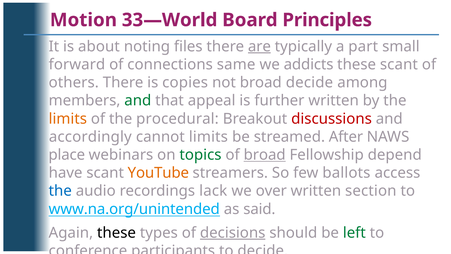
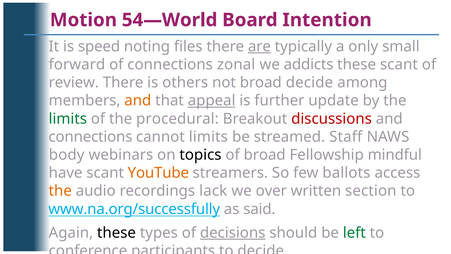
33—World: 33—World -> 54—World
Principles: Principles -> Intention
about: about -> speed
part: part -> only
same: same -> zonal
others: others -> review
copies: copies -> others
and at (138, 101) colour: green -> orange
appeal underline: none -> present
further written: written -> update
limits at (68, 119) colour: orange -> green
accordingly at (90, 137): accordingly -> connections
After: After -> Staff
place: place -> body
topics colour: green -> black
broad at (265, 155) underline: present -> none
depend: depend -> mindful
the at (60, 191) colour: blue -> orange
www.na.org/unintended: www.na.org/unintended -> www.na.org/successfully
